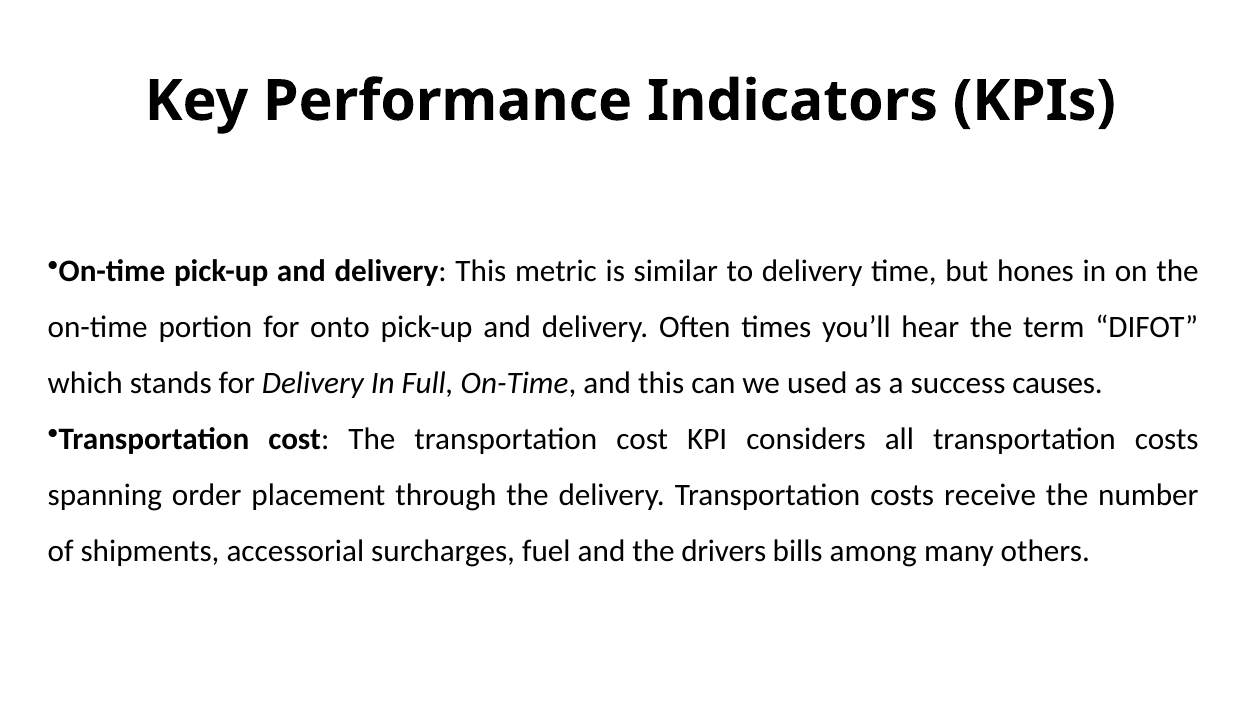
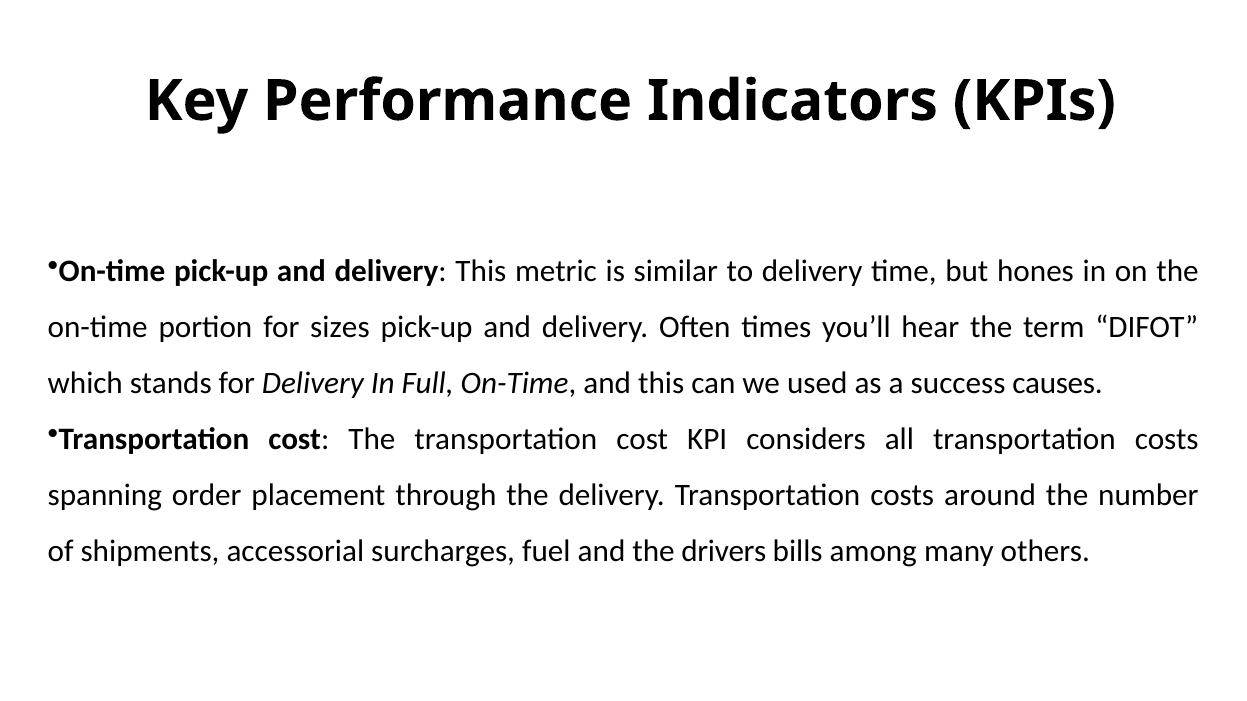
onto: onto -> sizes
receive: receive -> around
